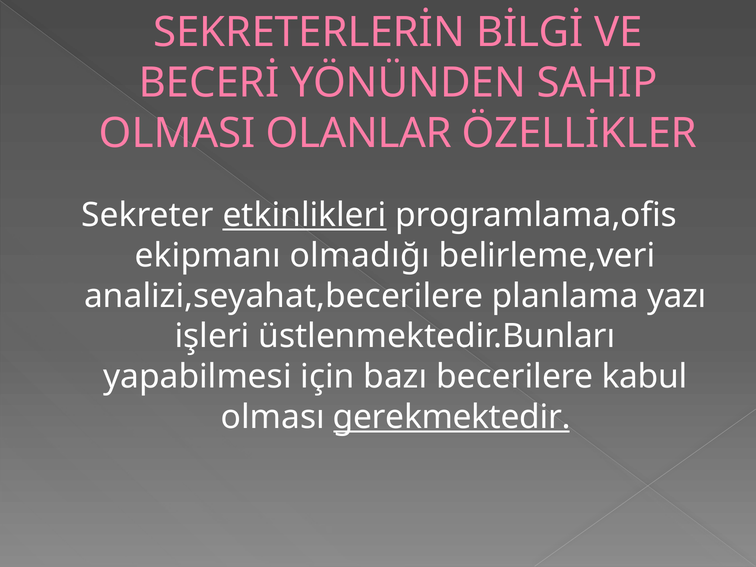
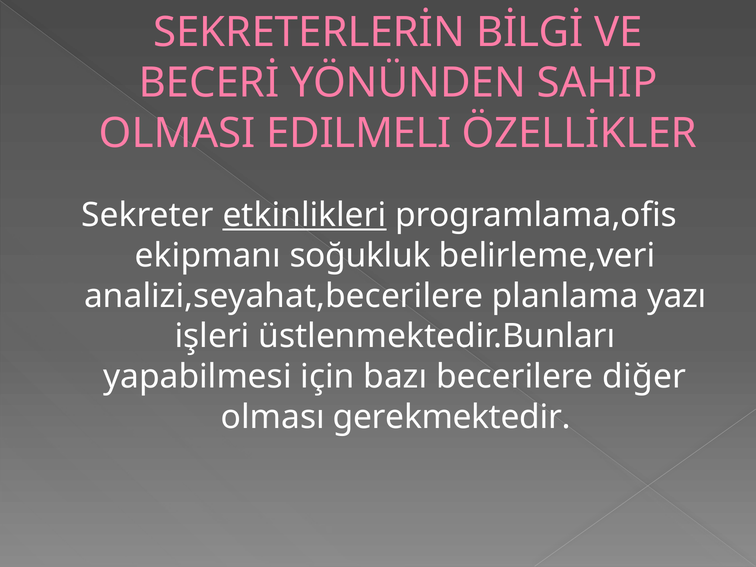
OLANLAR: OLANLAR -> EDILMELI
olmadığı: olmadığı -> soğukluk
kabul: kabul -> diğer
gerekmektedir underline: present -> none
